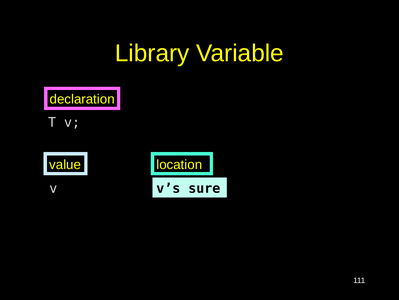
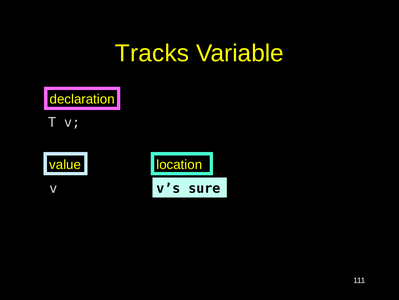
Library: Library -> Tracks
